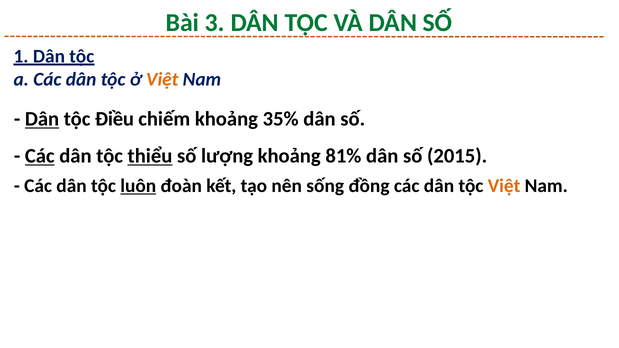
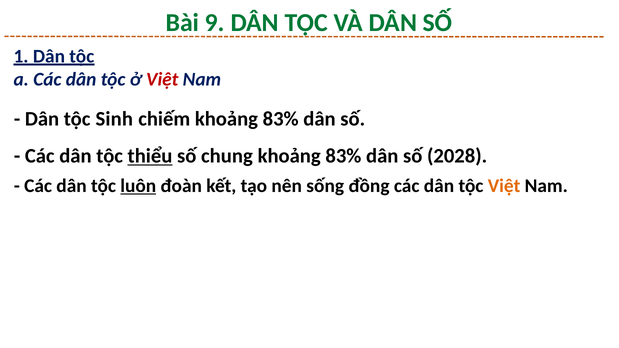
3: 3 -> 9
Việt at (162, 79) colour: orange -> red
Dân at (42, 119) underline: present -> none
Điều: Điều -> Sinh
chiếm khoảng 35%: 35% -> 83%
Các at (40, 156) underline: present -> none
lượng: lượng -> chung
81% at (343, 156): 81% -> 83%
2015: 2015 -> 2028
